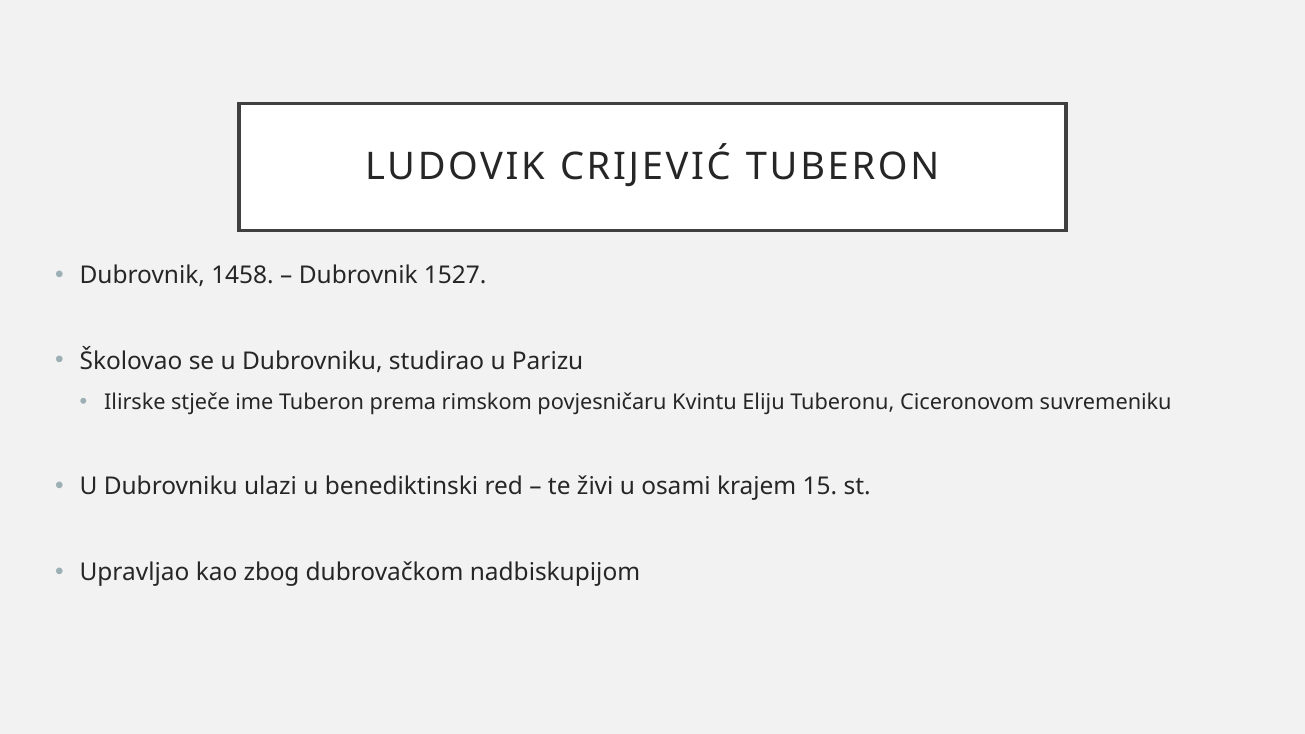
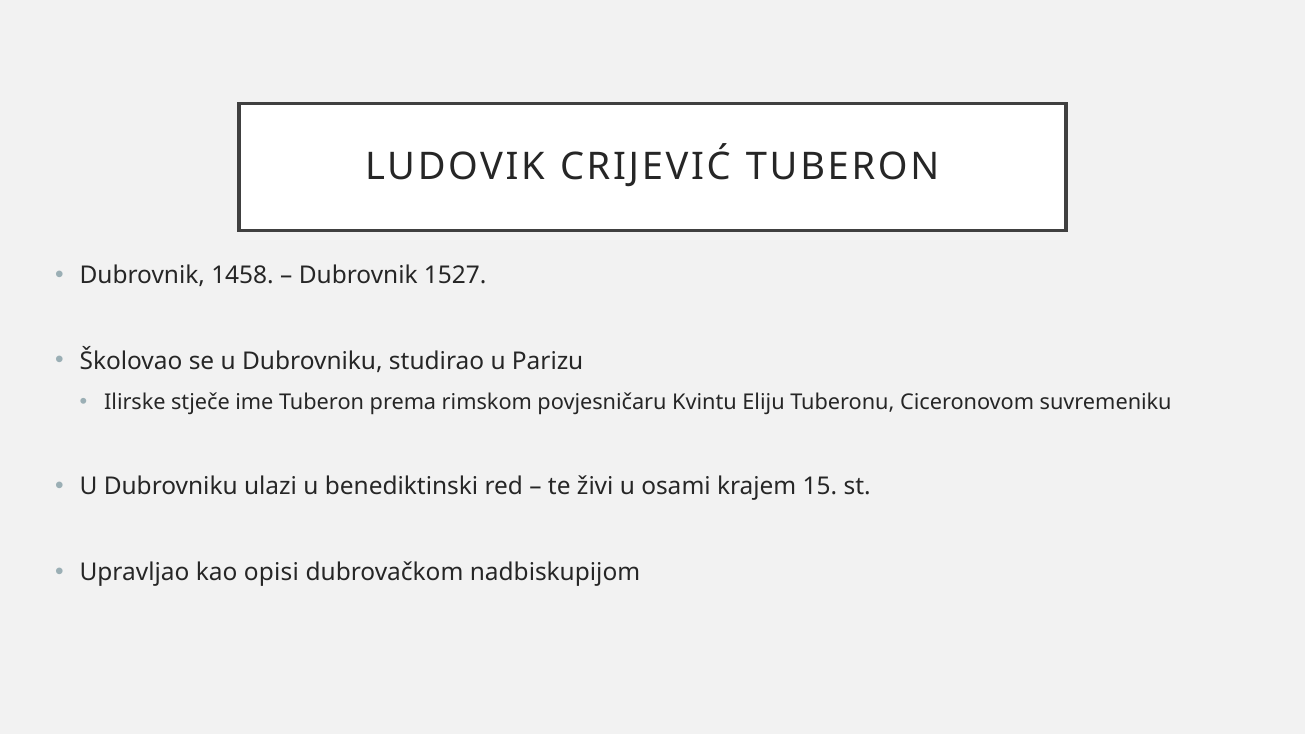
zbog: zbog -> opisi
